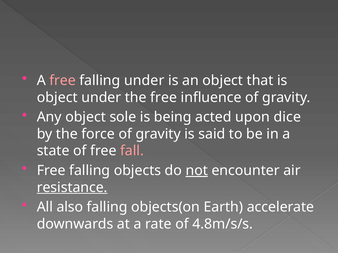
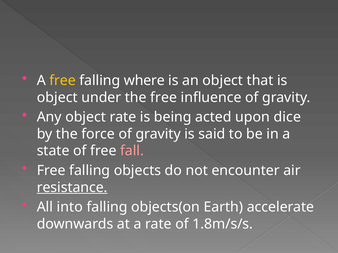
free at (63, 81) colour: pink -> yellow
falling under: under -> where
object sole: sole -> rate
not underline: present -> none
also: also -> into
4.8m/s/s: 4.8m/s/s -> 1.8m/s/s
